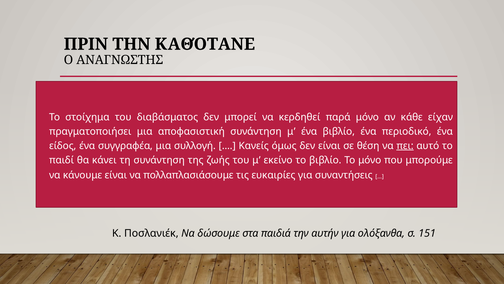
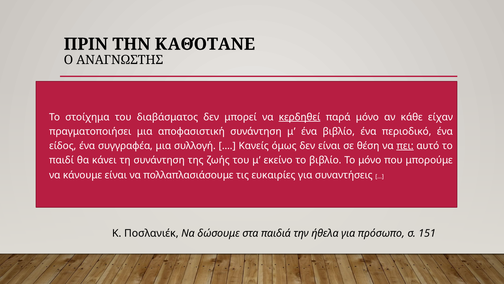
κερδηθεί underline: none -> present
αυτήν: αυτήν -> ήθελα
ολόξανθα: ολόξανθα -> πρόσωπο
